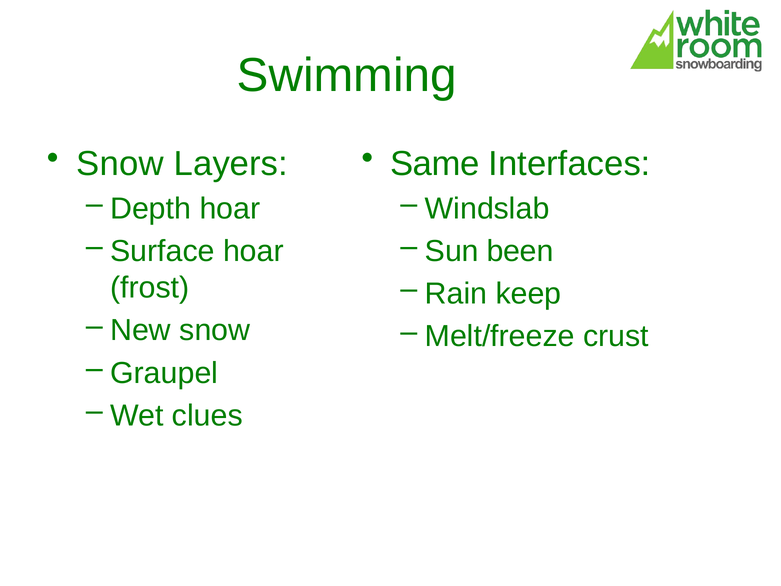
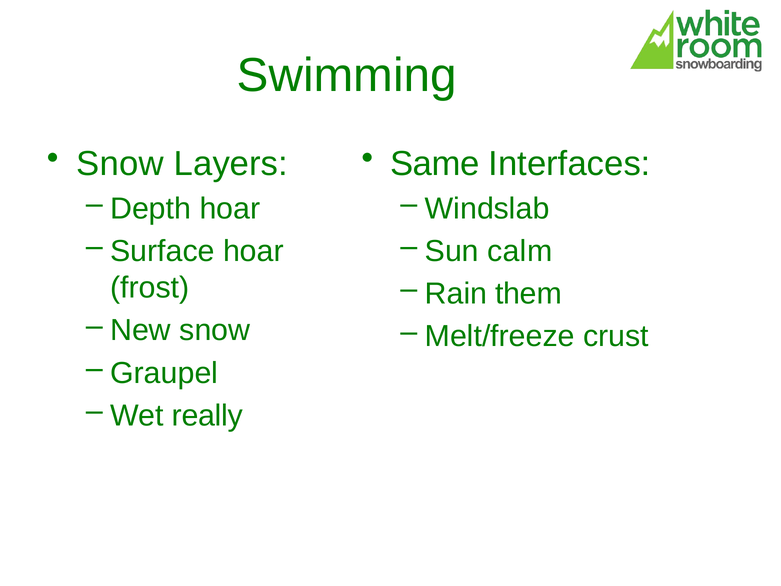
been: been -> calm
keep: keep -> them
clues: clues -> really
